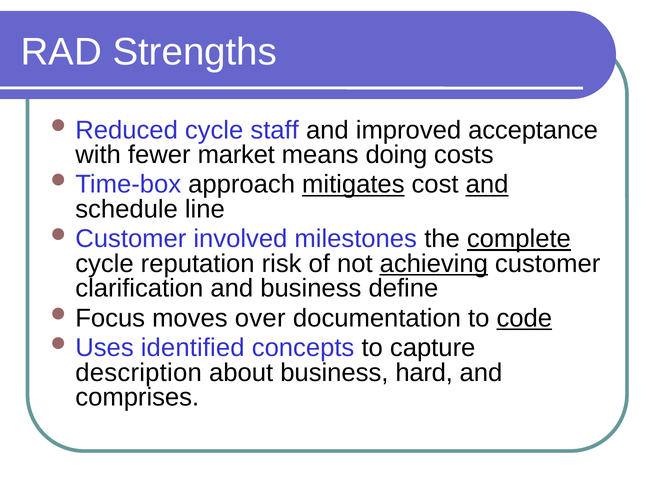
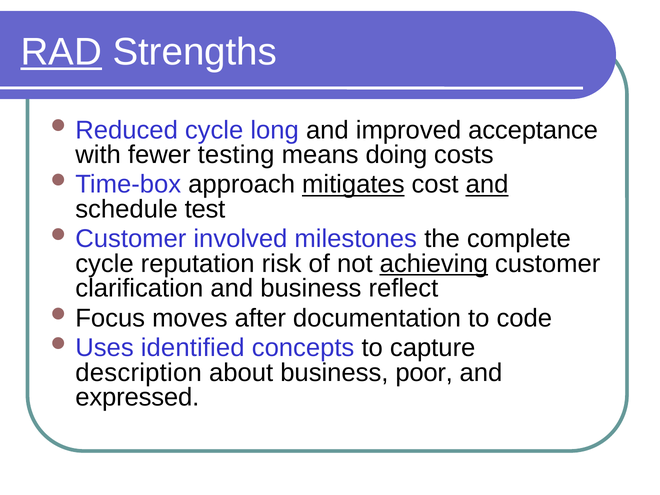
RAD underline: none -> present
staff: staff -> long
market: market -> testing
line: line -> test
complete underline: present -> none
define: define -> reflect
over: over -> after
code underline: present -> none
hard: hard -> poor
comprises: comprises -> expressed
